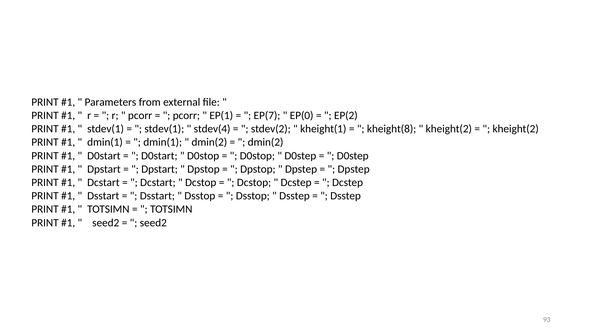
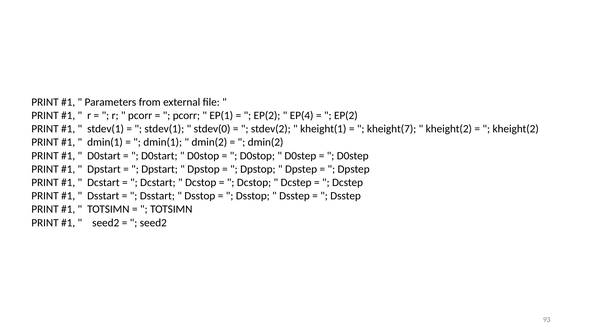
EP(7 at (267, 116): EP(7 -> EP(2
EP(0: EP(0 -> EP(4
stdev(4: stdev(4 -> stdev(0
kheight(8: kheight(8 -> kheight(7
